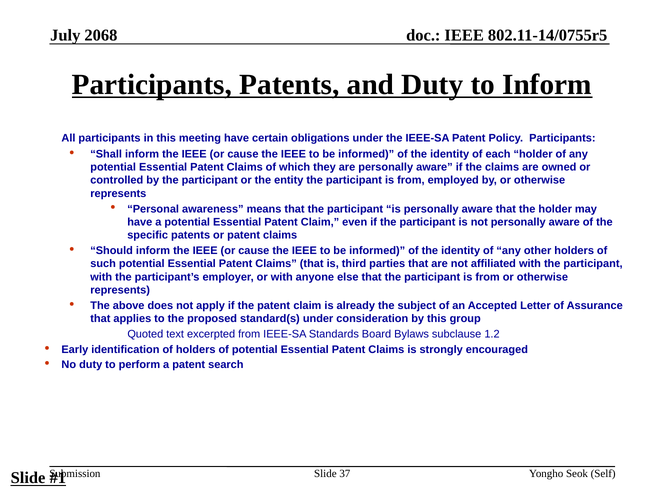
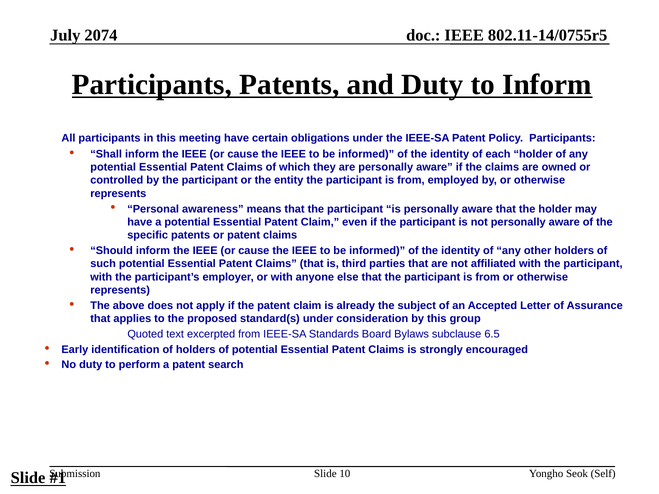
2068: 2068 -> 2074
1.2: 1.2 -> 6.5
37: 37 -> 10
